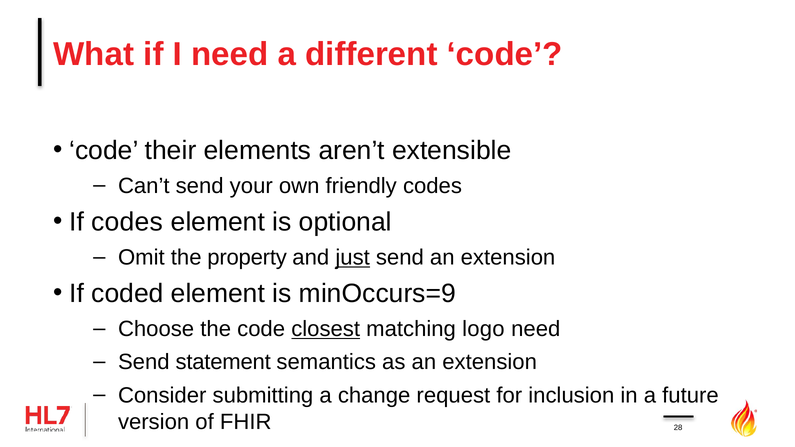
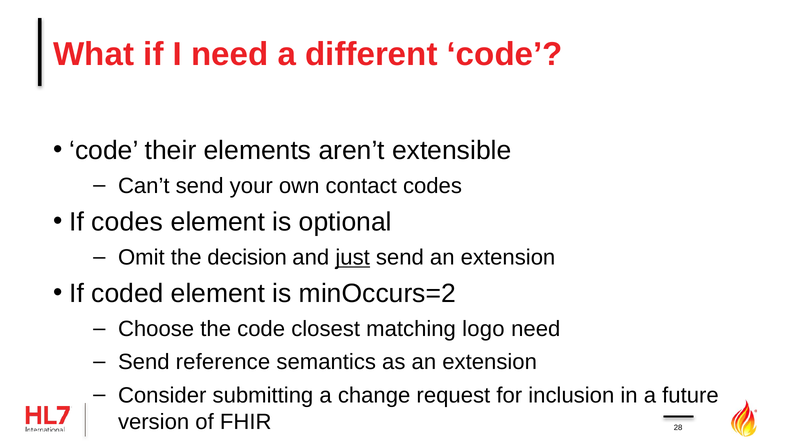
friendly: friendly -> contact
property: property -> decision
minOccurs=9: minOccurs=9 -> minOccurs=2
closest underline: present -> none
statement: statement -> reference
